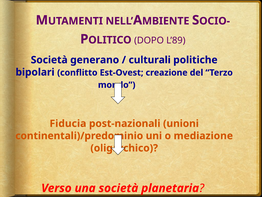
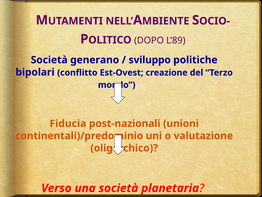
culturali: culturali -> sviluppo
mediazione: mediazione -> valutazione
